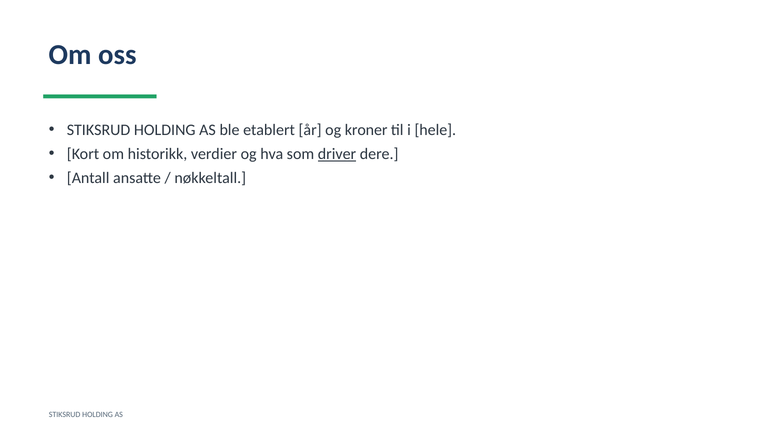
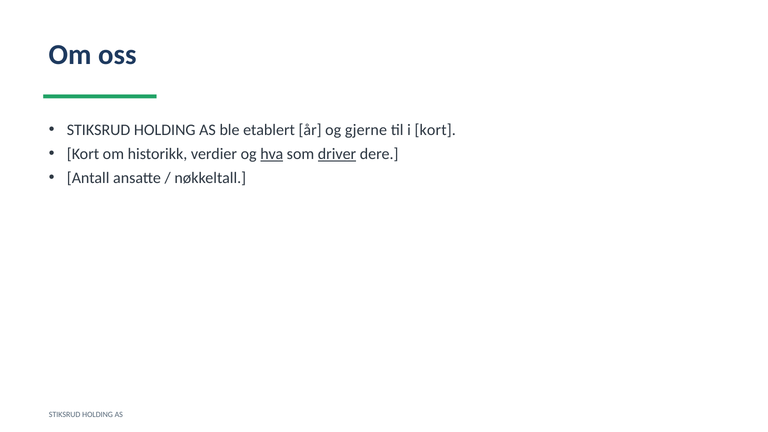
kroner: kroner -> gjerne
i hele: hele -> kort
hva underline: none -> present
